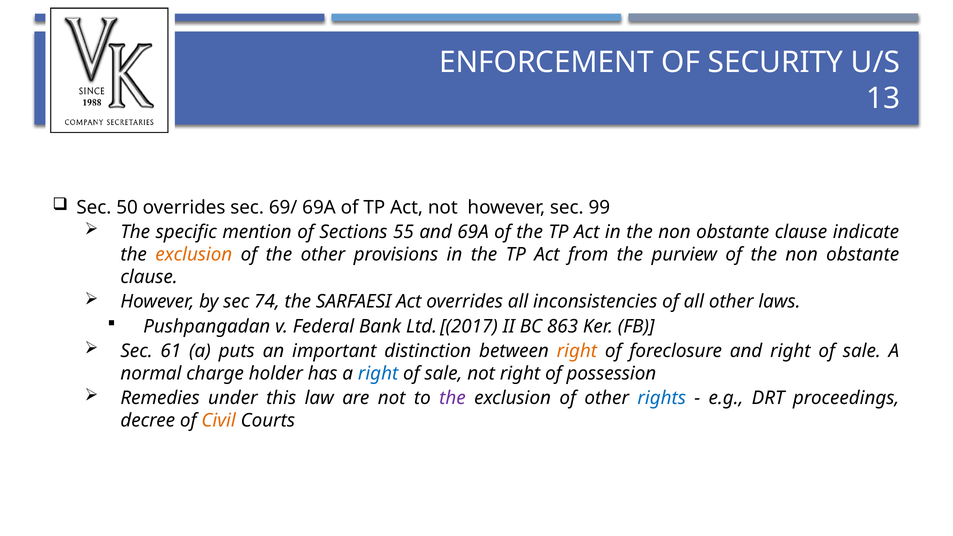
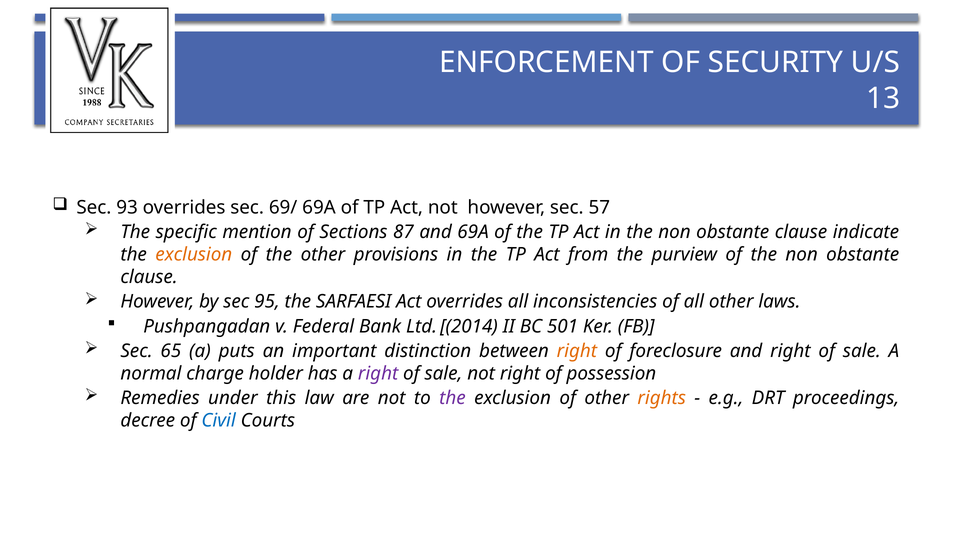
50: 50 -> 93
99: 99 -> 57
55: 55 -> 87
74: 74 -> 95
2017: 2017 -> 2014
863: 863 -> 501
61: 61 -> 65
right at (378, 374) colour: blue -> purple
rights colour: blue -> orange
Civil colour: orange -> blue
